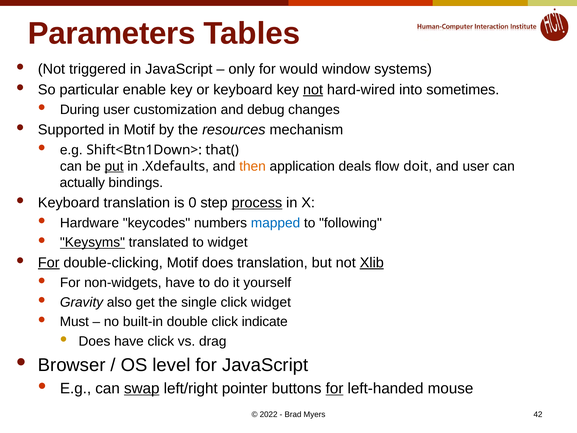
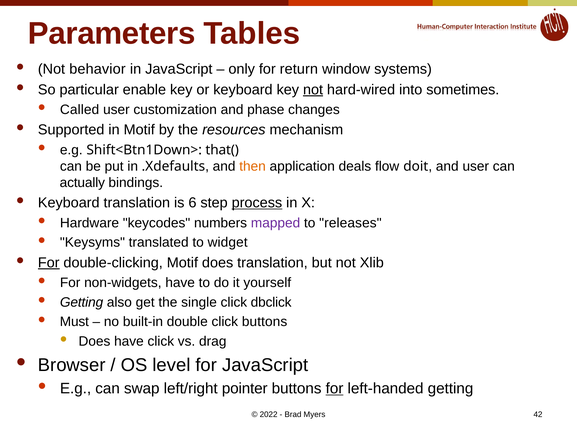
triggered: triggered -> behavior
would: would -> return
During: During -> Called
debug: debug -> phase
put underline: present -> none
0: 0 -> 6
mapped colour: blue -> purple
following: following -> releases
Keysyms underline: present -> none
Xlib underline: present -> none
Gravity at (82, 302): Gravity -> Getting
click widget: widget -> dbclick
click indicate: indicate -> buttons
swap underline: present -> none
left-handed mouse: mouse -> getting
